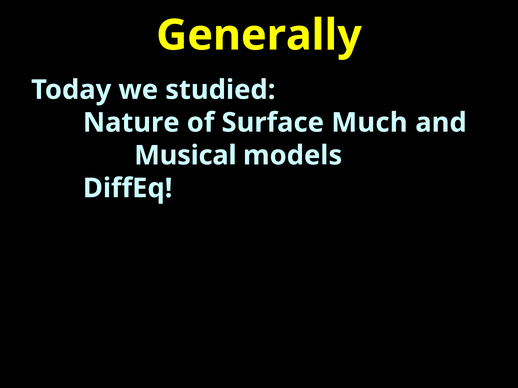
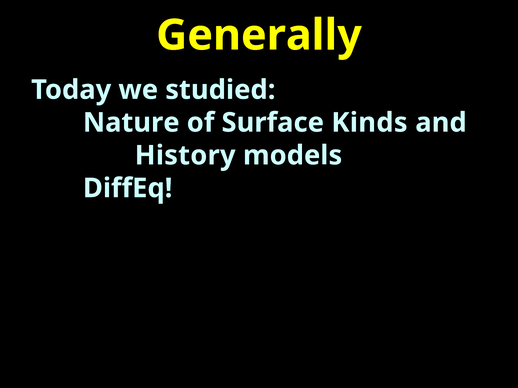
Much: Much -> Kinds
Musical: Musical -> History
